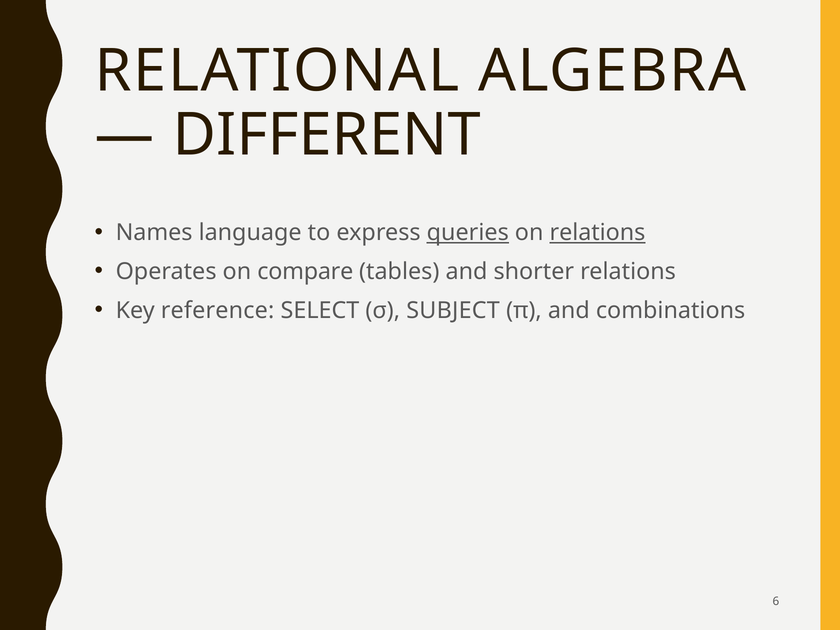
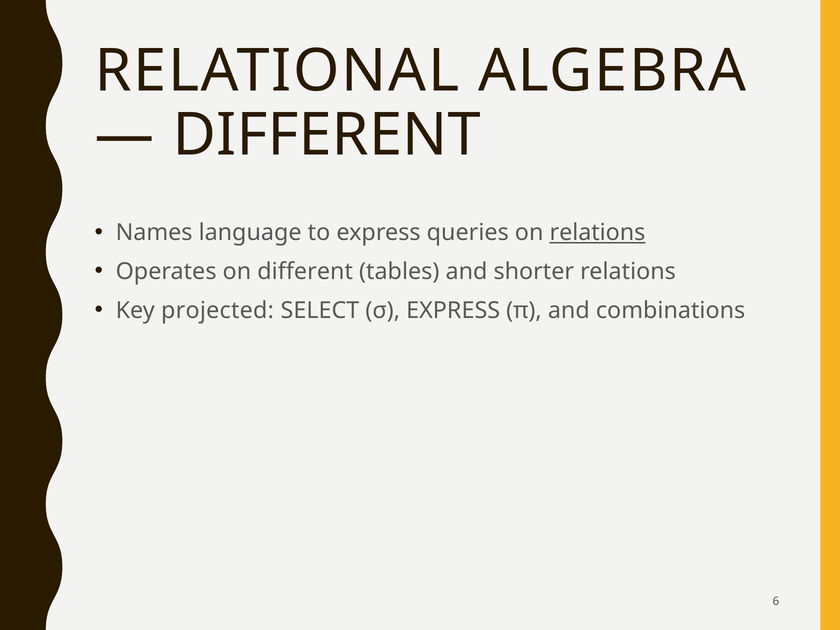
queries underline: present -> none
on compare: compare -> different
reference: reference -> projected
σ SUBJECT: SUBJECT -> EXPRESS
